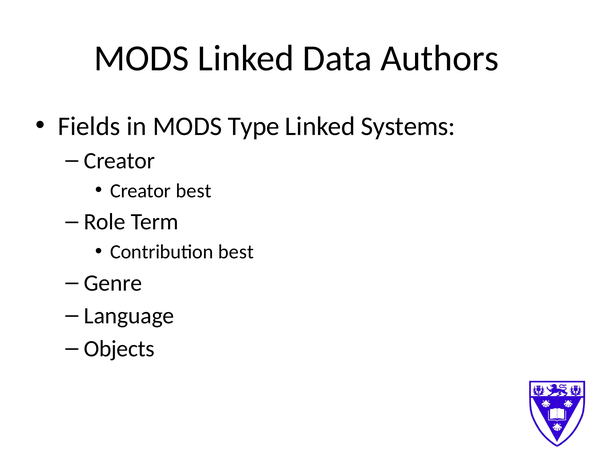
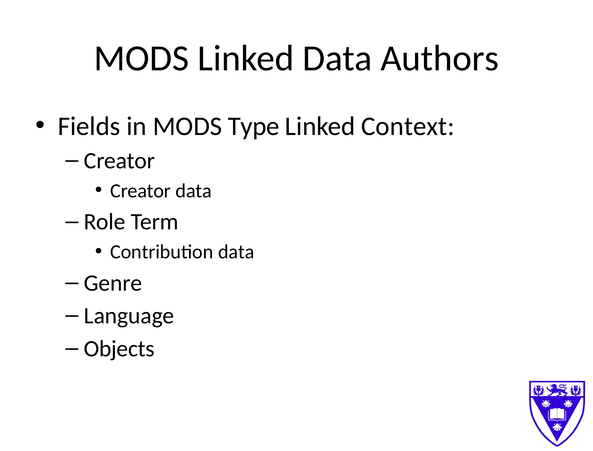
Systems: Systems -> Context
Creator best: best -> data
Contribution best: best -> data
